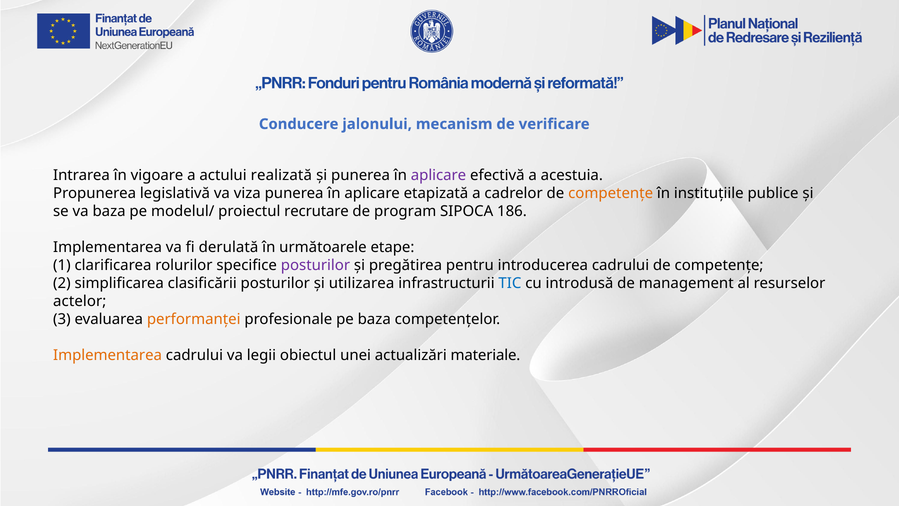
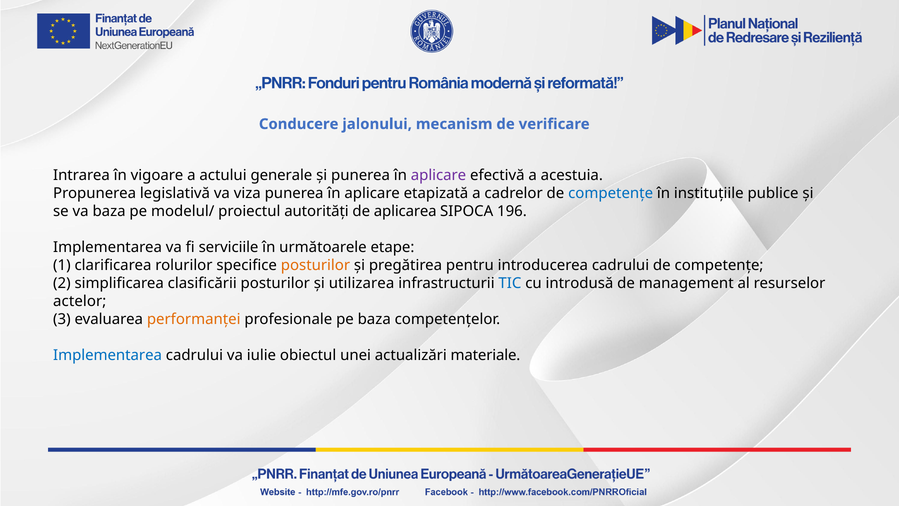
realizată: realizată -> generale
competențe at (611, 193) colour: orange -> blue
recrutare: recrutare -> autorități
program: program -> aplicarea
186: 186 -> 196
derulată: derulată -> serviciile
posturilor at (315, 265) colour: purple -> orange
Implementarea at (108, 355) colour: orange -> blue
legii: legii -> iulie
